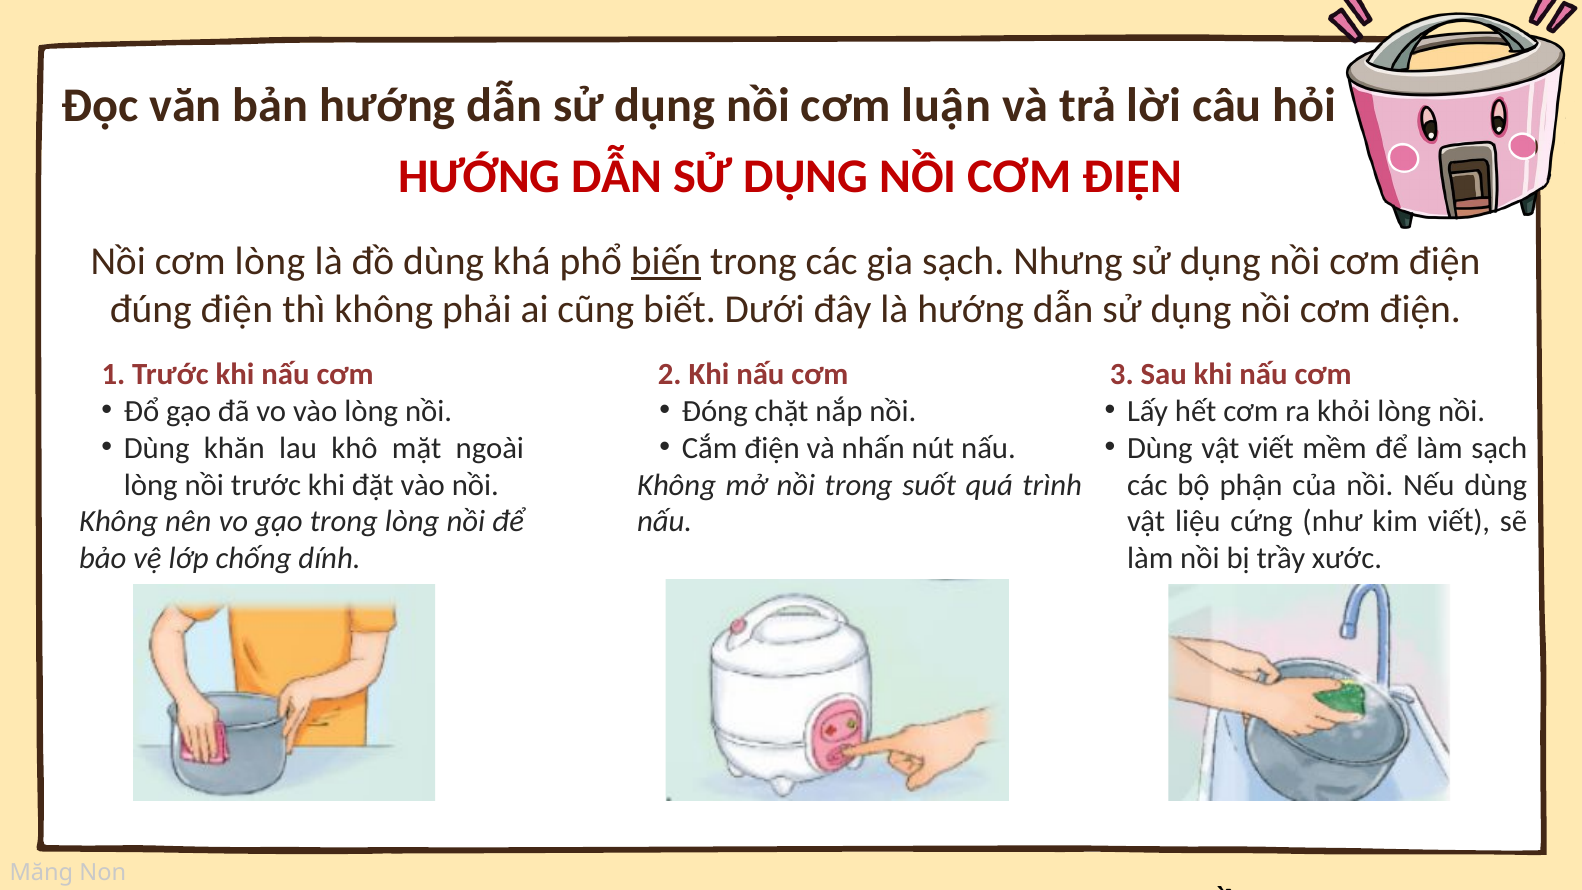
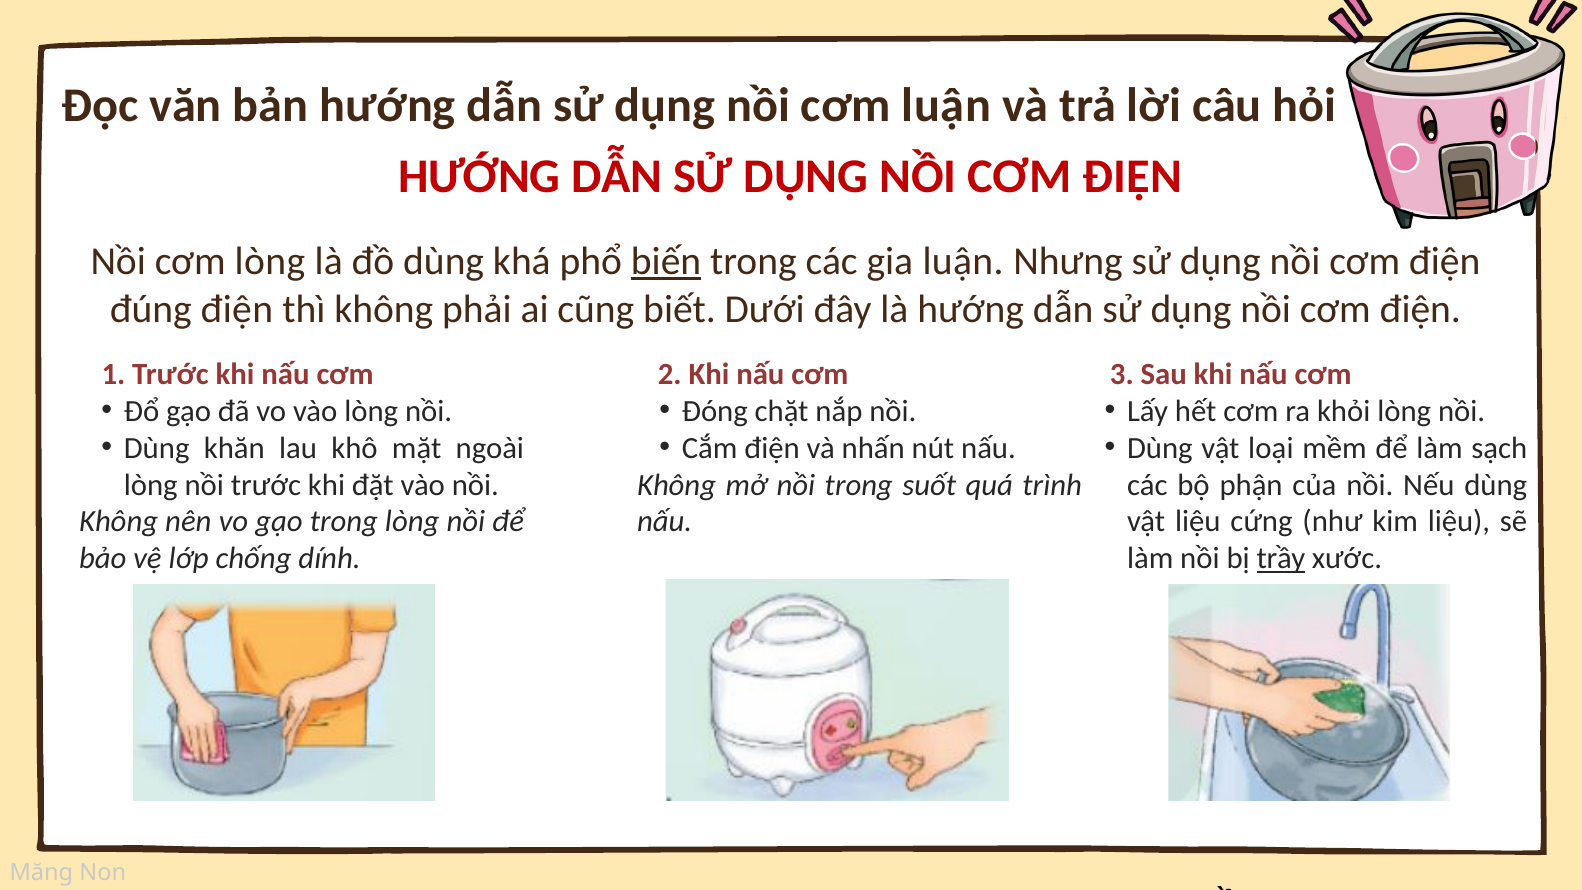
gia sạch: sạch -> luận
vật viết: viết -> loại
kim viết: viết -> liệu
trầy underline: none -> present
